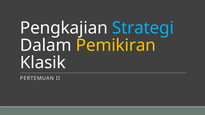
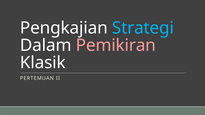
Pemikiran colour: yellow -> pink
